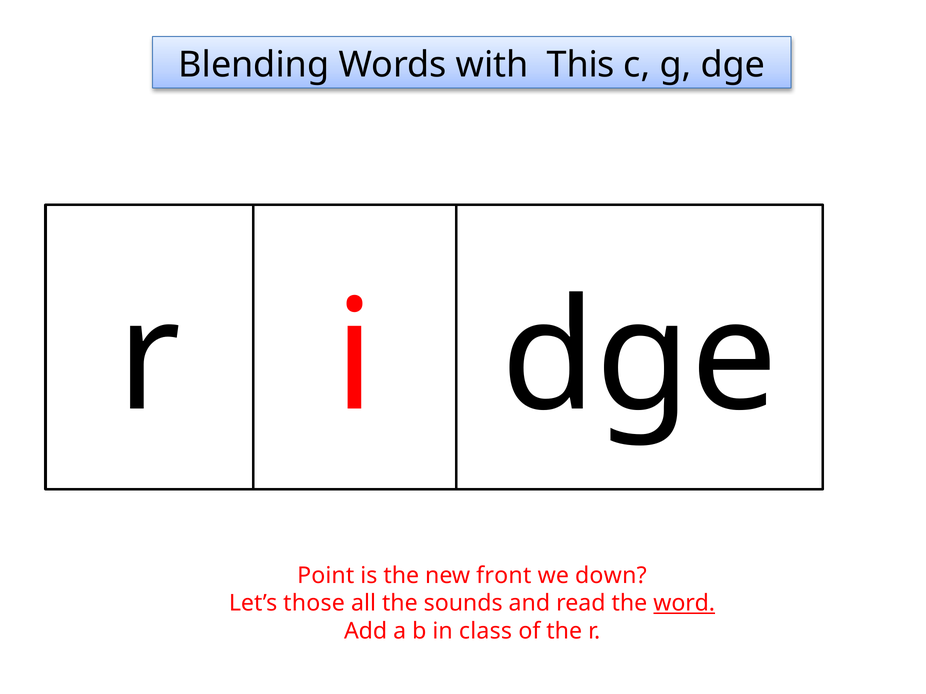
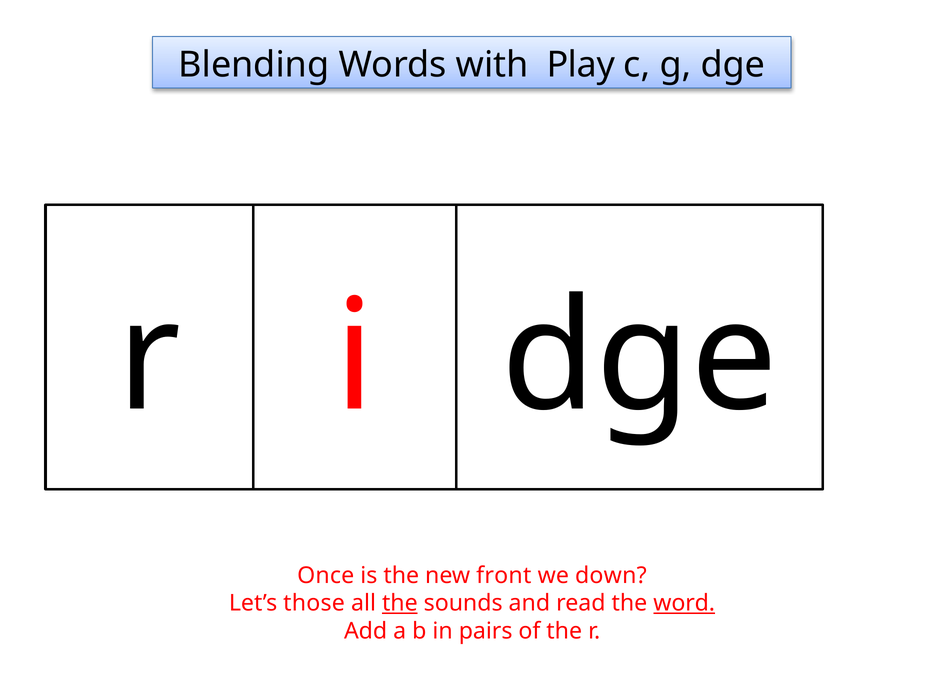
This: This -> Play
Point: Point -> Once
the at (400, 604) underline: none -> present
class: class -> pairs
